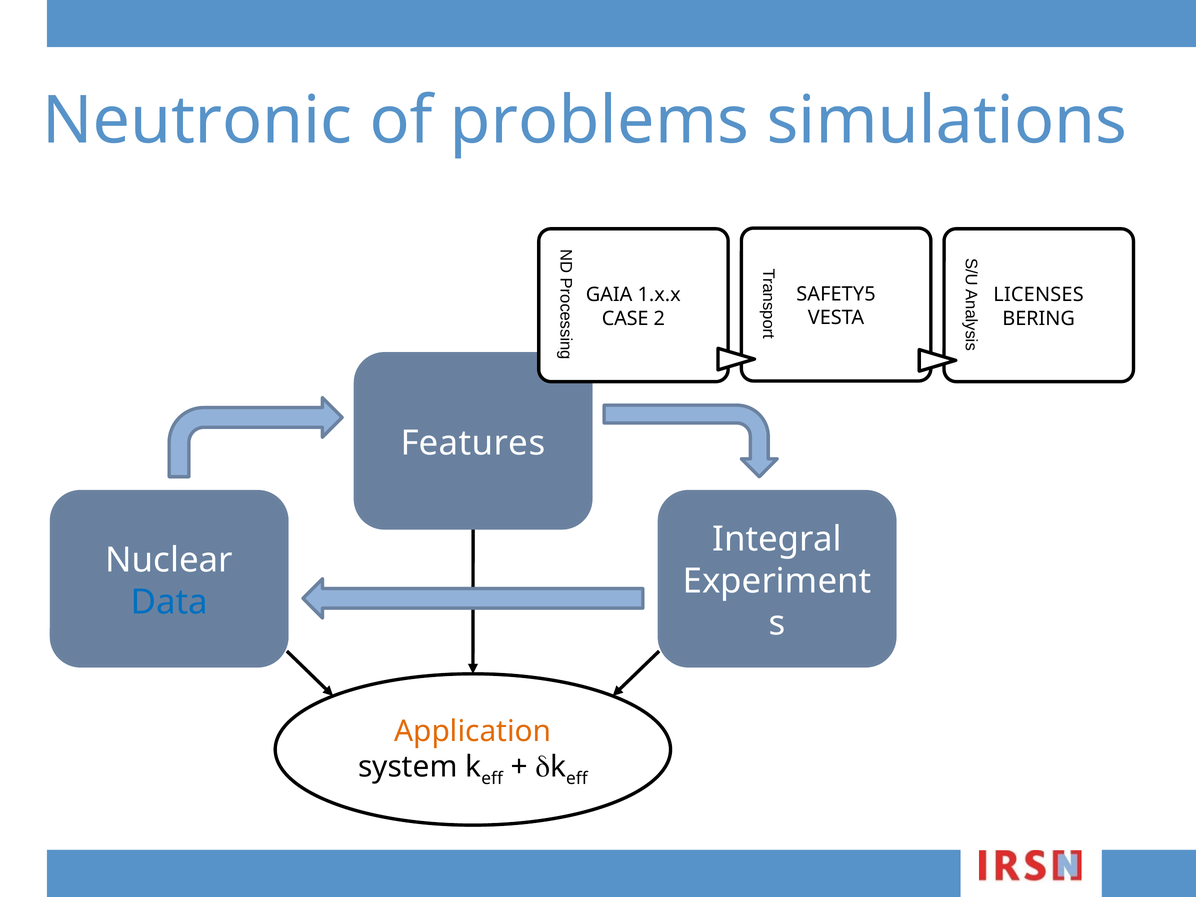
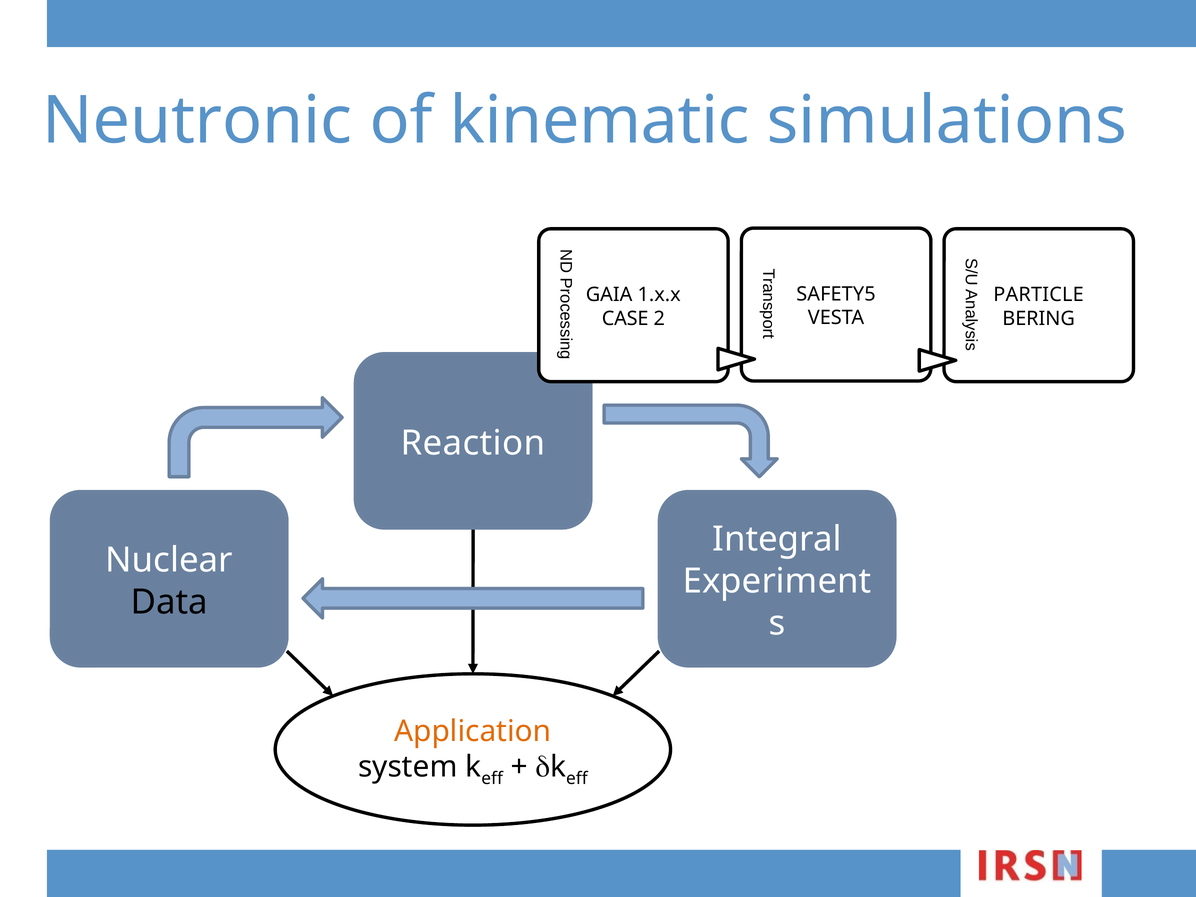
problems: problems -> kinematic
LICENSES: LICENSES -> PARTICLE
Features: Features -> Reaction
Data colour: blue -> black
